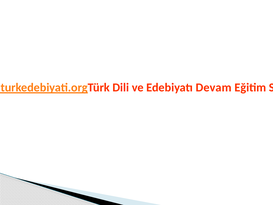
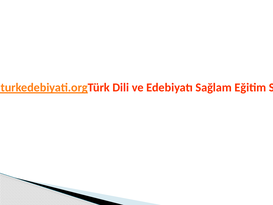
Devam: Devam -> Sağlam
